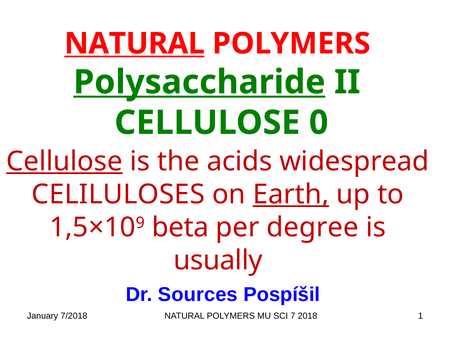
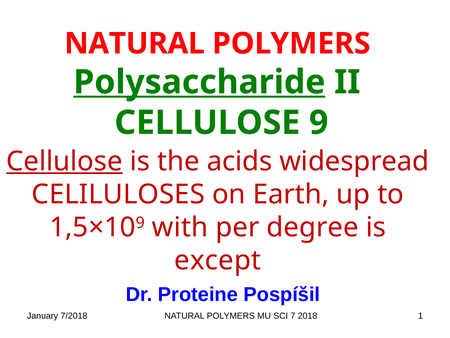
NATURAL at (135, 44) underline: present -> none
CELLULOSE 0: 0 -> 9
Earth underline: present -> none
beta: beta -> with
usually: usually -> except
Sources: Sources -> Proteine
